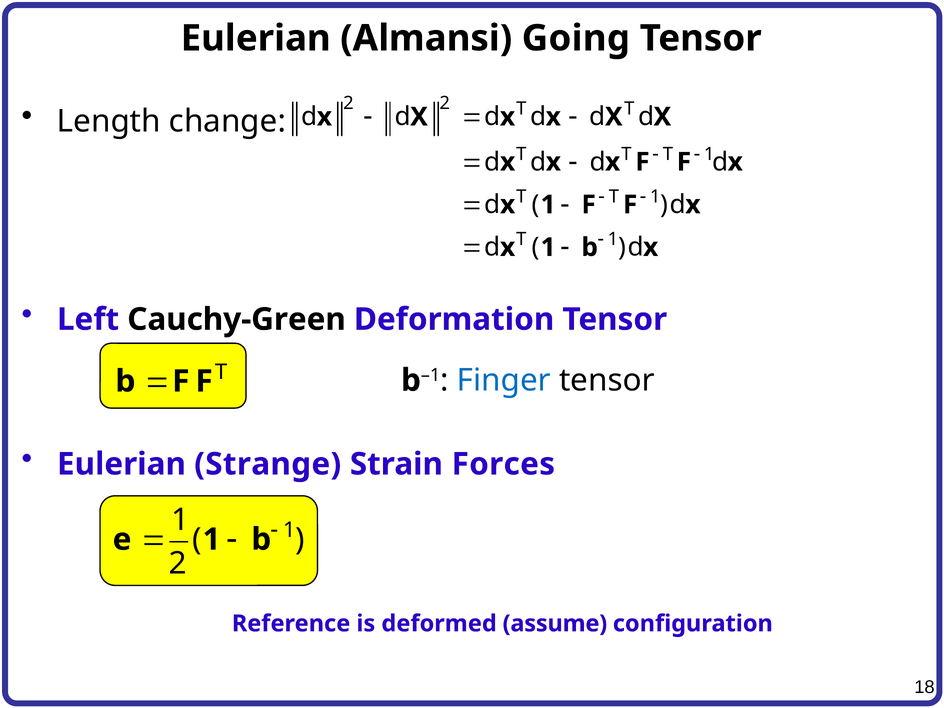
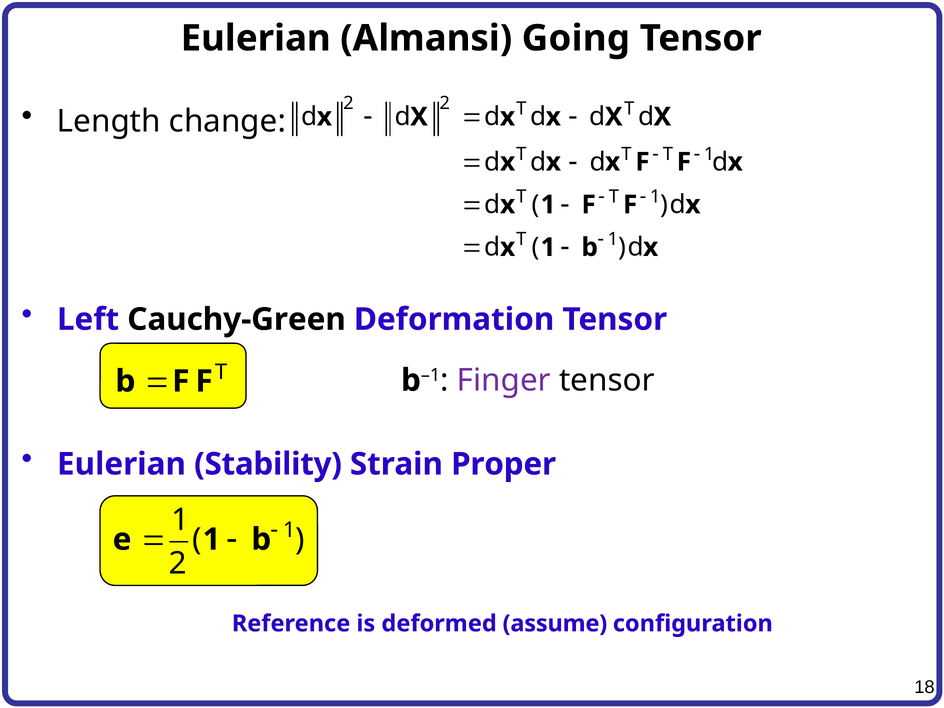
Finger colour: blue -> purple
Strange: Strange -> Stability
Forces: Forces -> Proper
